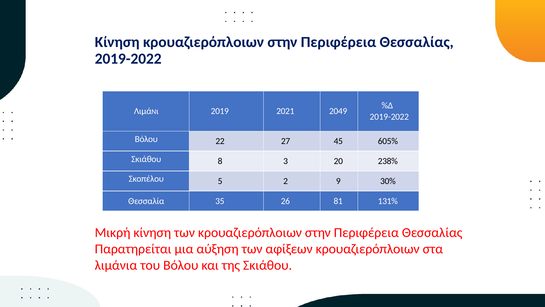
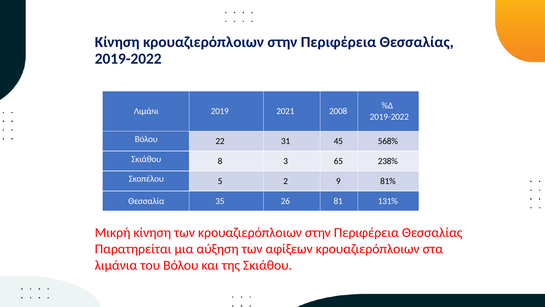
2049: 2049 -> 2008
27: 27 -> 31
605%: 605% -> 568%
20: 20 -> 65
30%: 30% -> 81%
